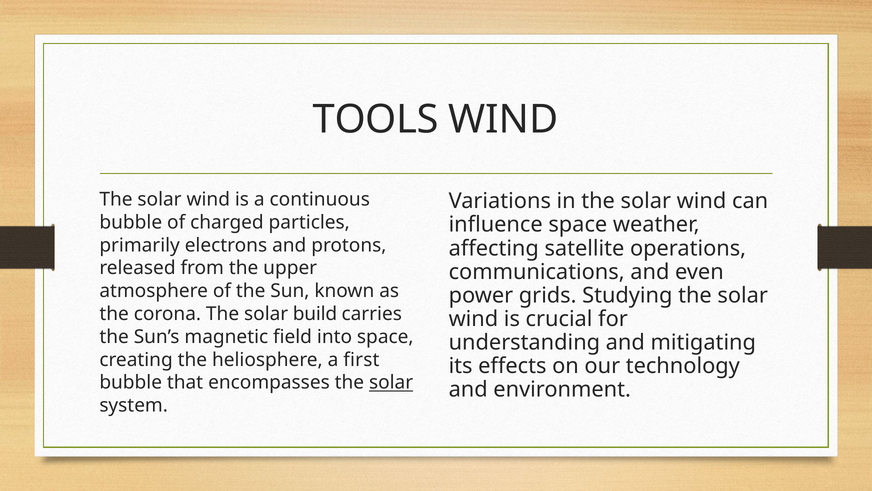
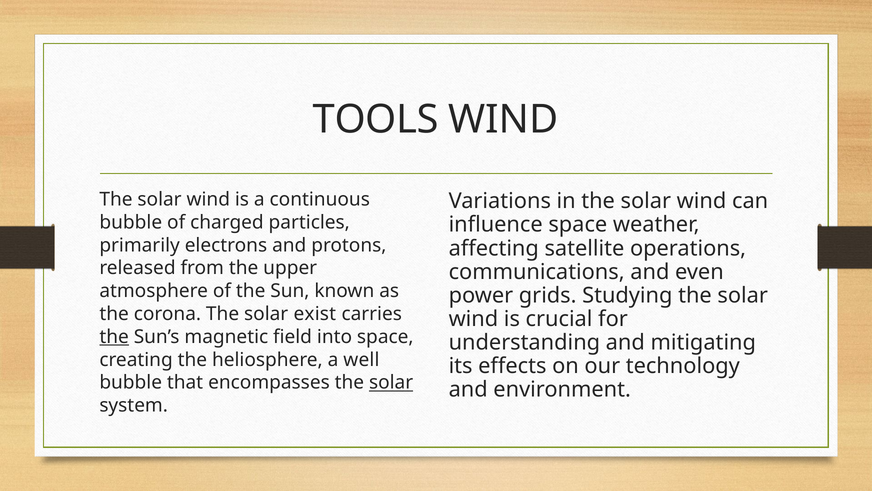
build: build -> exist
the at (114, 337) underline: none -> present
first: first -> well
